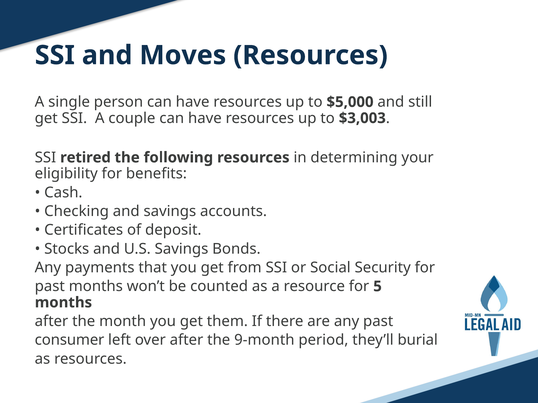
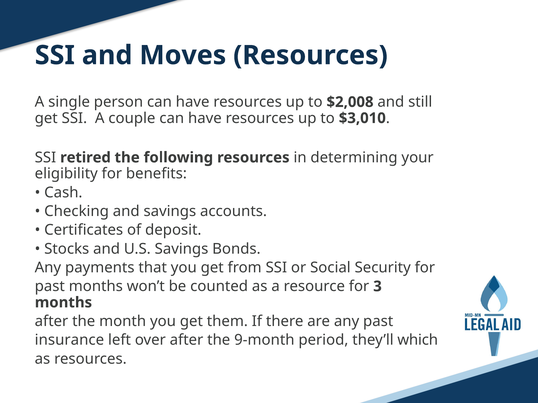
$5,000: $5,000 -> $2,008
$3,003: $3,003 -> $3,010
5: 5 -> 3
consumer: consumer -> insurance
burial: burial -> which
